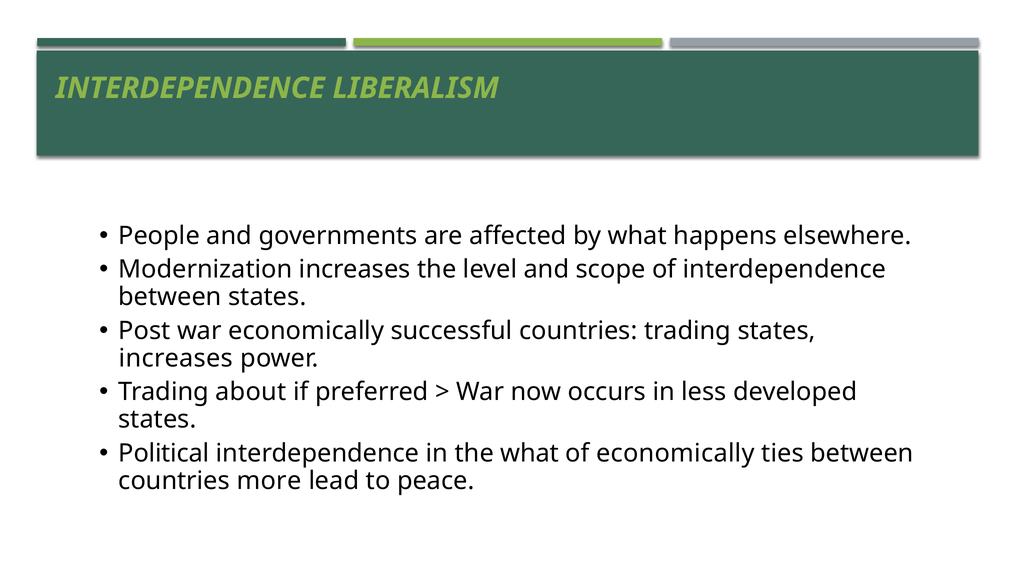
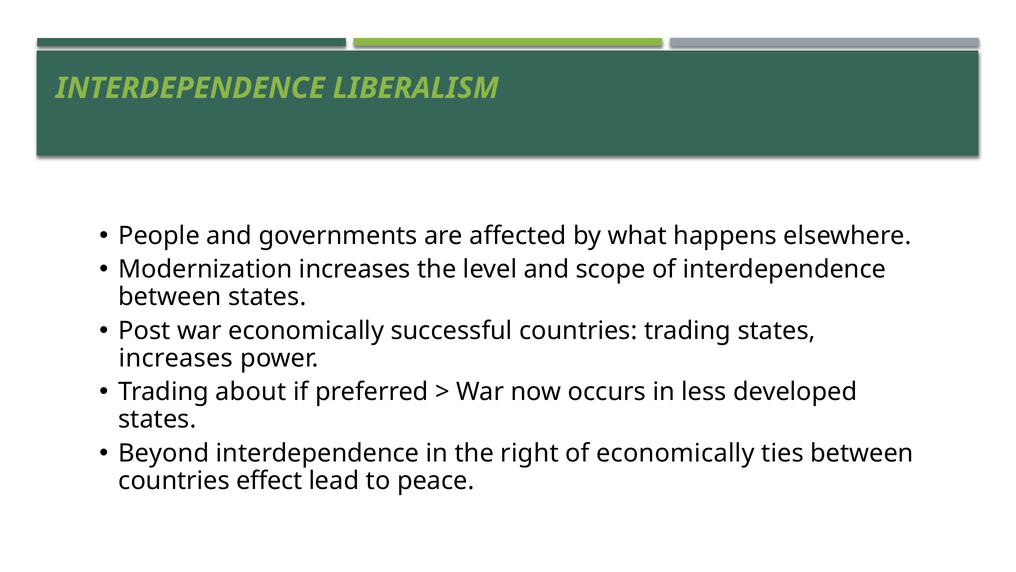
Political: Political -> Beyond
the what: what -> right
more: more -> effect
